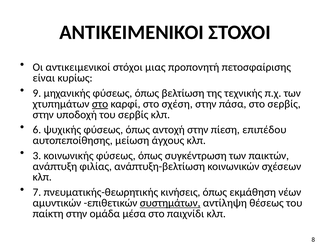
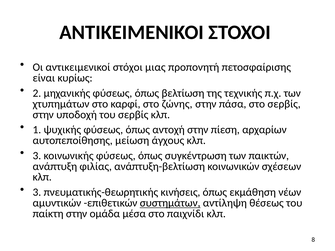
9: 9 -> 2
στο at (100, 104) underline: present -> none
σχέση: σχέση -> ζώνης
6: 6 -> 1
επιπέδου: επιπέδου -> αρχαρίων
7 at (37, 192): 7 -> 3
